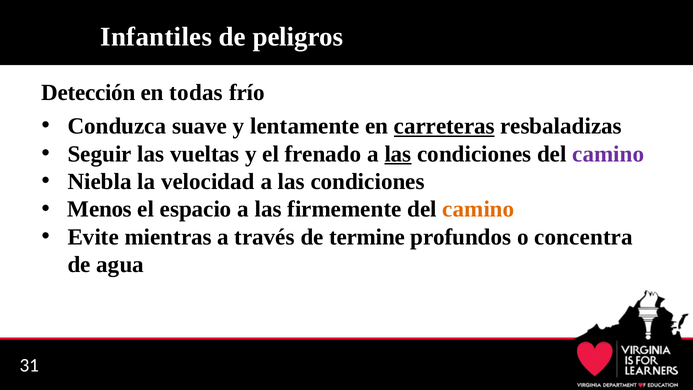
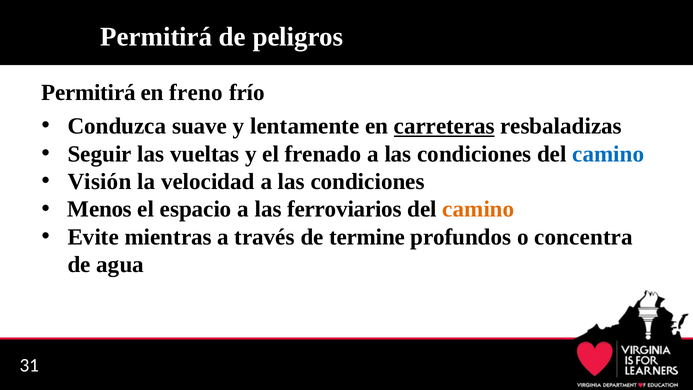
Infantiles at (156, 37): Infantiles -> Permitirá
Detección at (88, 93): Detección -> Permitirá
todas: todas -> freno
las at (398, 154) underline: present -> none
camino at (608, 154) colour: purple -> blue
Niebla: Niebla -> Visión
firmemente: firmemente -> ferroviarios
